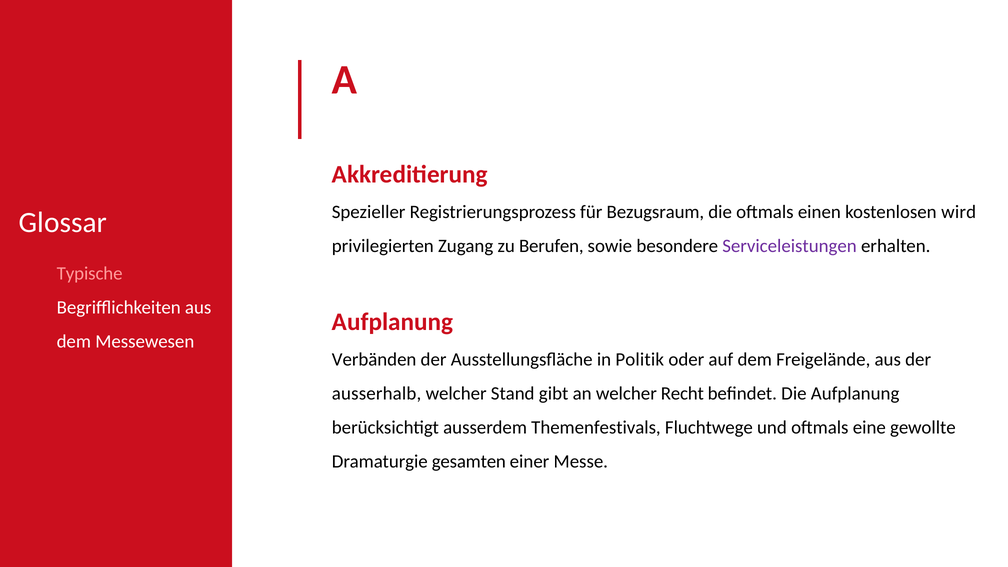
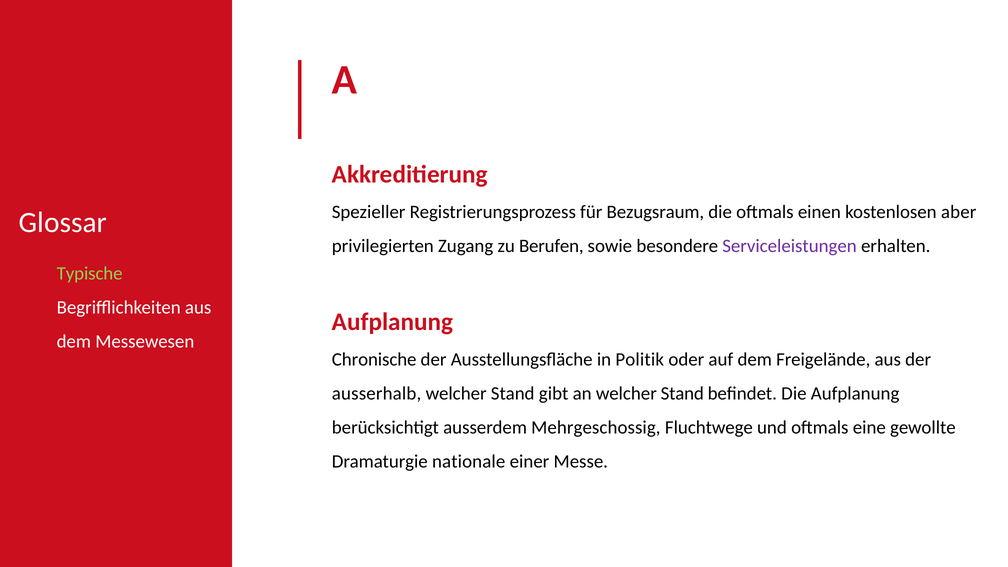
wird: wird -> aber
Typische colour: pink -> light green
Verbänden: Verbänden -> Chronische
an welcher Recht: Recht -> Stand
Themenfestivals: Themenfestivals -> Mehrgeschossig
gesamten: gesamten -> nationale
